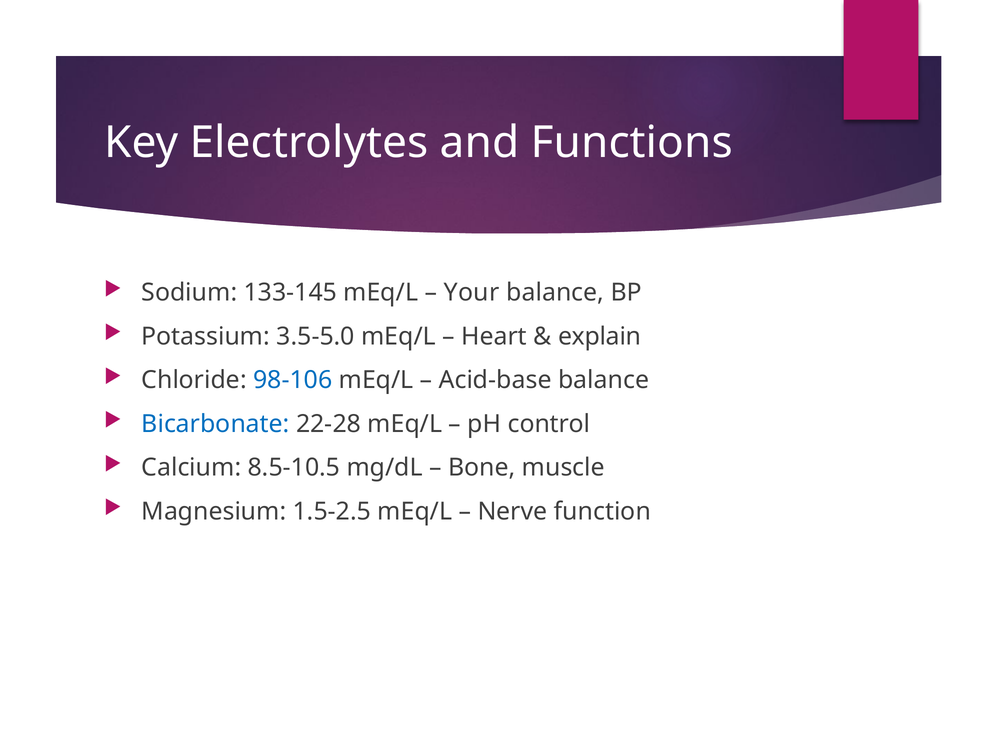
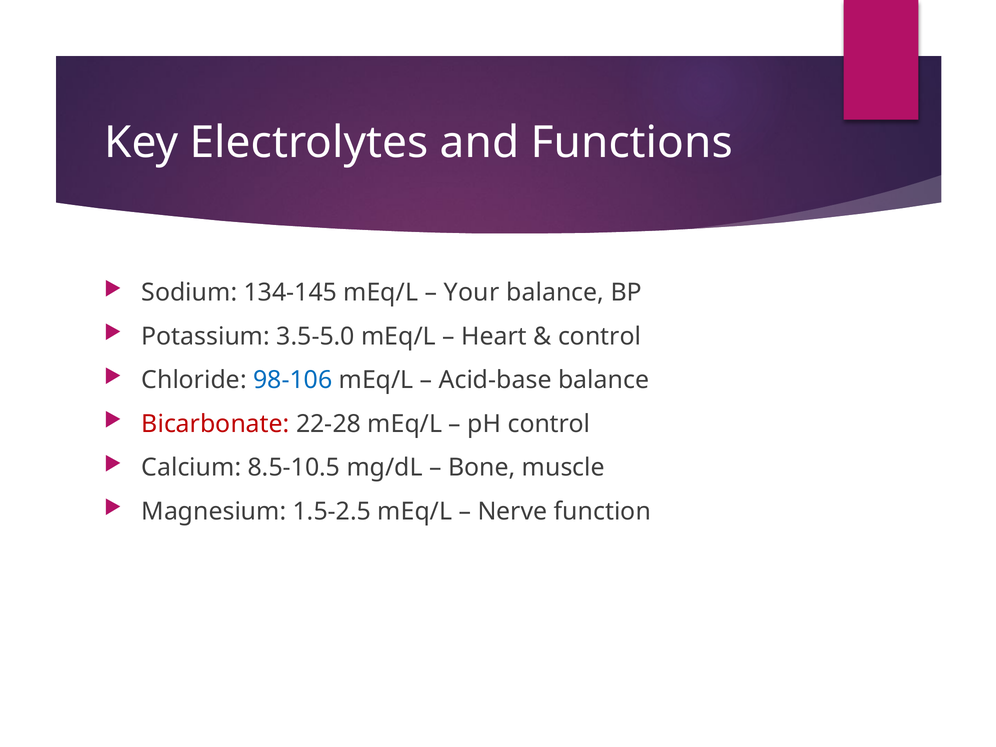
133-145: 133-145 -> 134-145
explain at (600, 337): explain -> control
Bicarbonate colour: blue -> red
